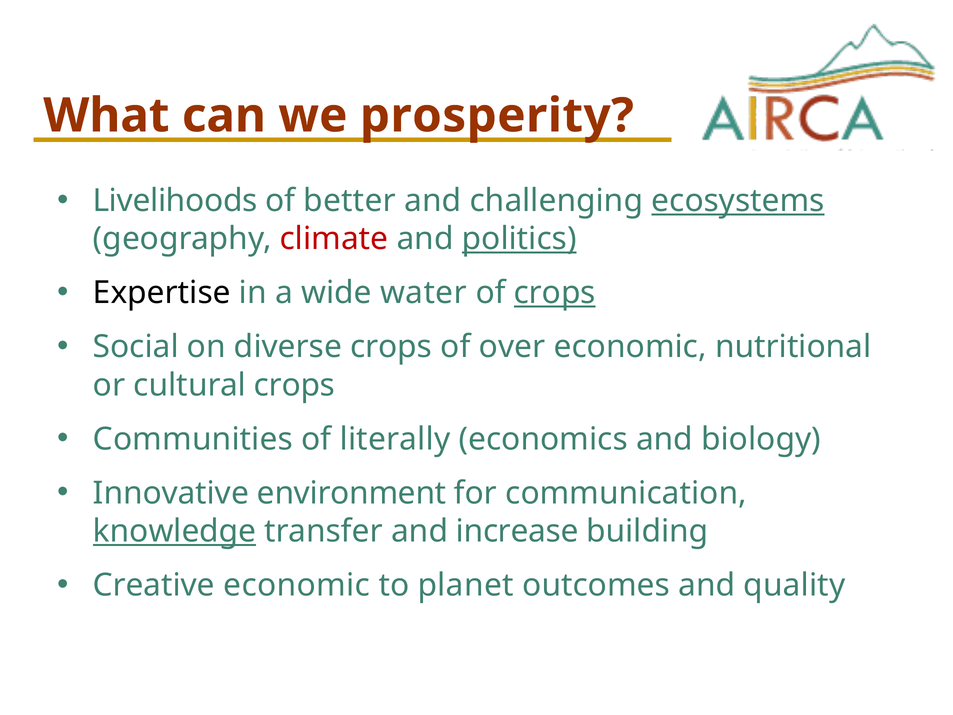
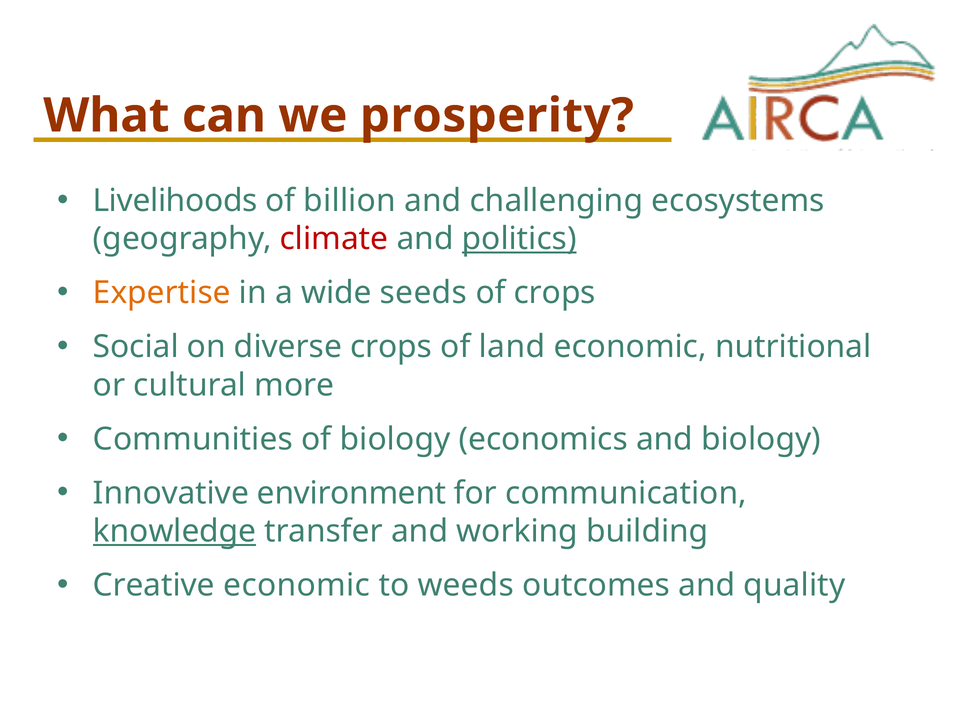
better: better -> billion
ecosystems underline: present -> none
Expertise colour: black -> orange
water: water -> seeds
crops at (555, 293) underline: present -> none
over: over -> land
cultural crops: crops -> more
of literally: literally -> biology
increase: increase -> working
planet: planet -> weeds
